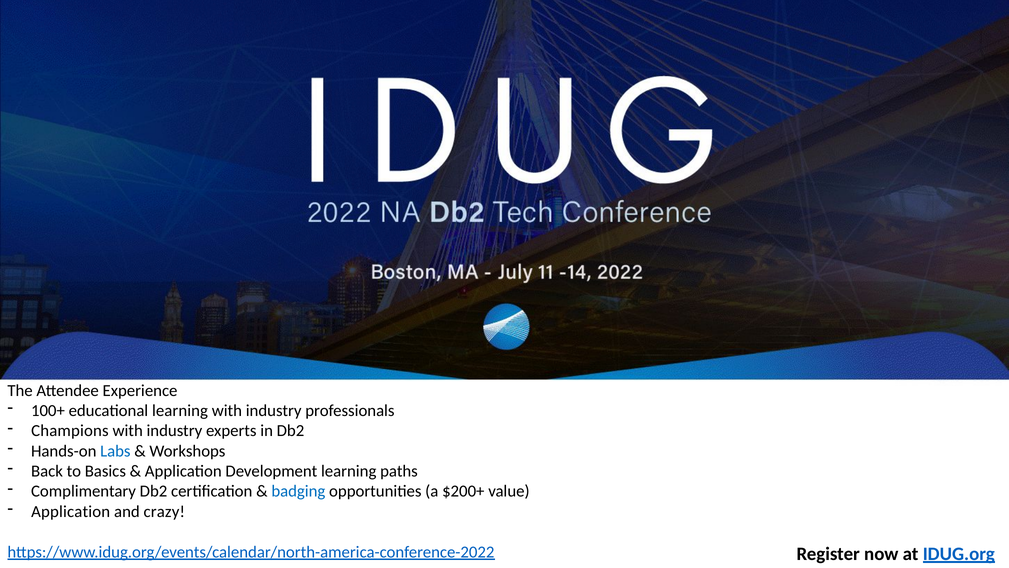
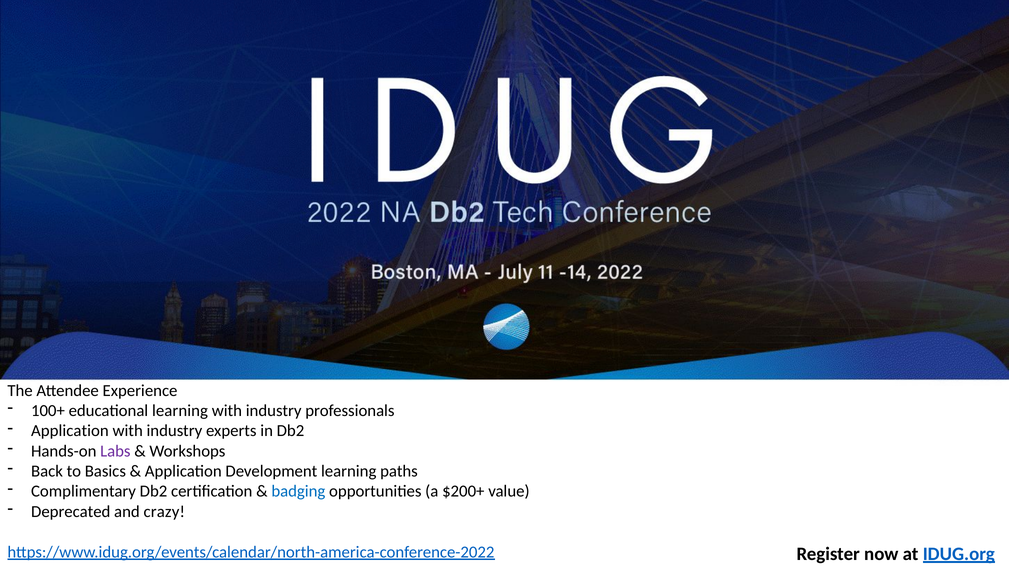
Champions at (70, 431): Champions -> Application
Labs colour: blue -> purple
Application at (71, 511): Application -> Deprecated
